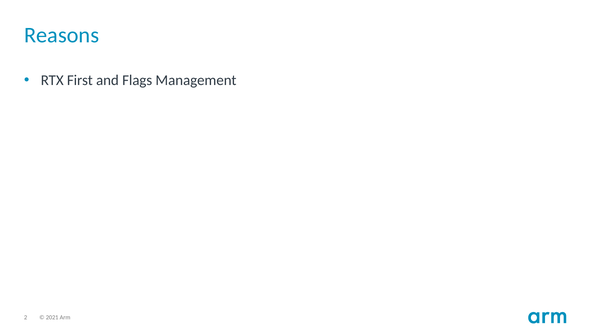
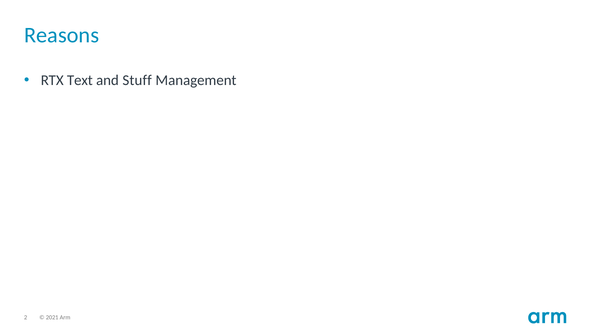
First: First -> Text
Flags: Flags -> Stuff
